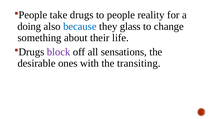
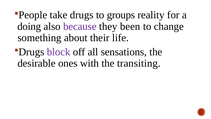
people: people -> groups
because colour: blue -> purple
glass: glass -> been
